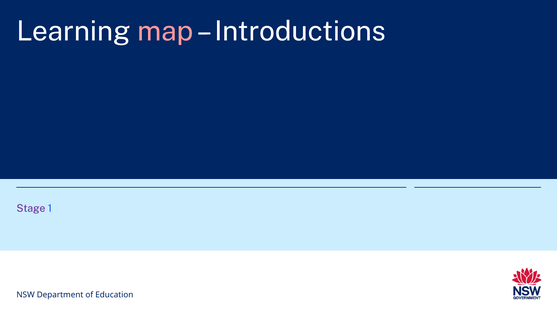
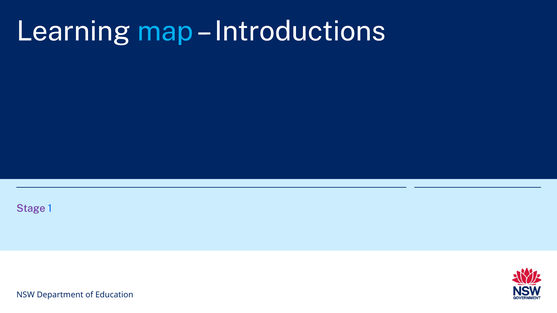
map colour: pink -> light blue
